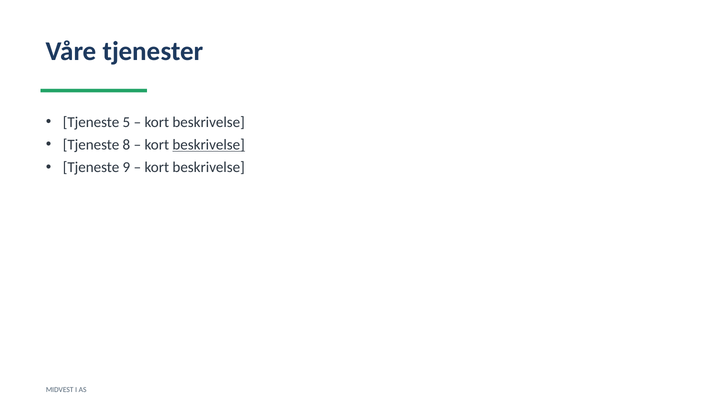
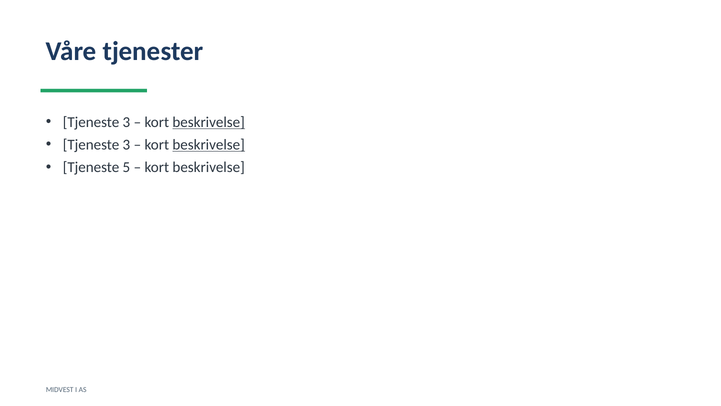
5 at (126, 122): 5 -> 3
beskrivelse at (209, 122) underline: none -> present
8 at (126, 145): 8 -> 3
9: 9 -> 5
